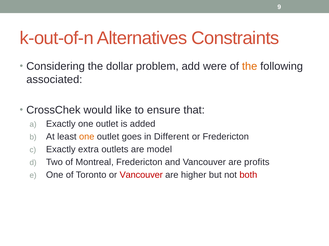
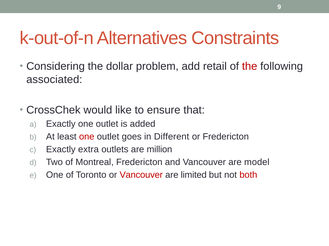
were: were -> retail
the at (250, 67) colour: orange -> red
one at (87, 137) colour: orange -> red
model: model -> million
profits: profits -> model
higher: higher -> limited
